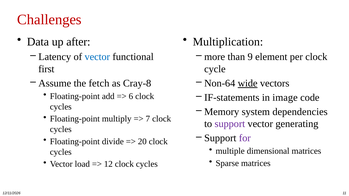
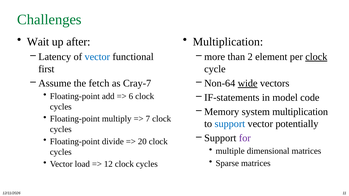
Challenges colour: red -> green
Data: Data -> Wait
9: 9 -> 2
clock at (316, 57) underline: none -> present
Cray-8: Cray-8 -> Cray-7
image: image -> model
system dependencies: dependencies -> multiplication
support at (230, 124) colour: purple -> blue
generating: generating -> potentially
